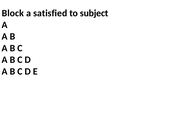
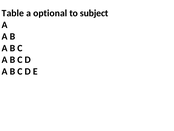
Block: Block -> Table
satisfied: satisfied -> optional
